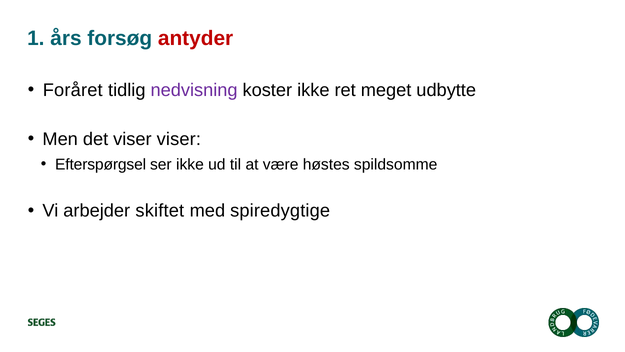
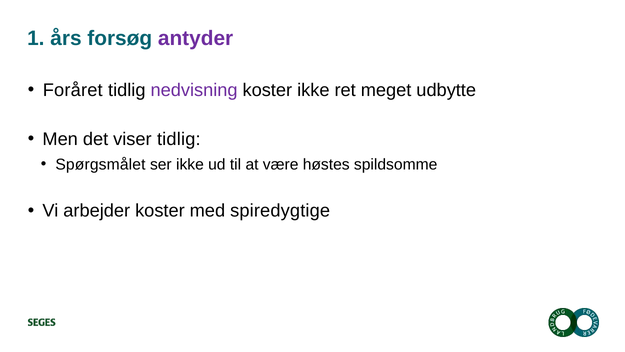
antyder colour: red -> purple
viser viser: viser -> tidlig
Efterspørgsel: Efterspørgsel -> Spørgsmålet
arbejder skiftet: skiftet -> koster
